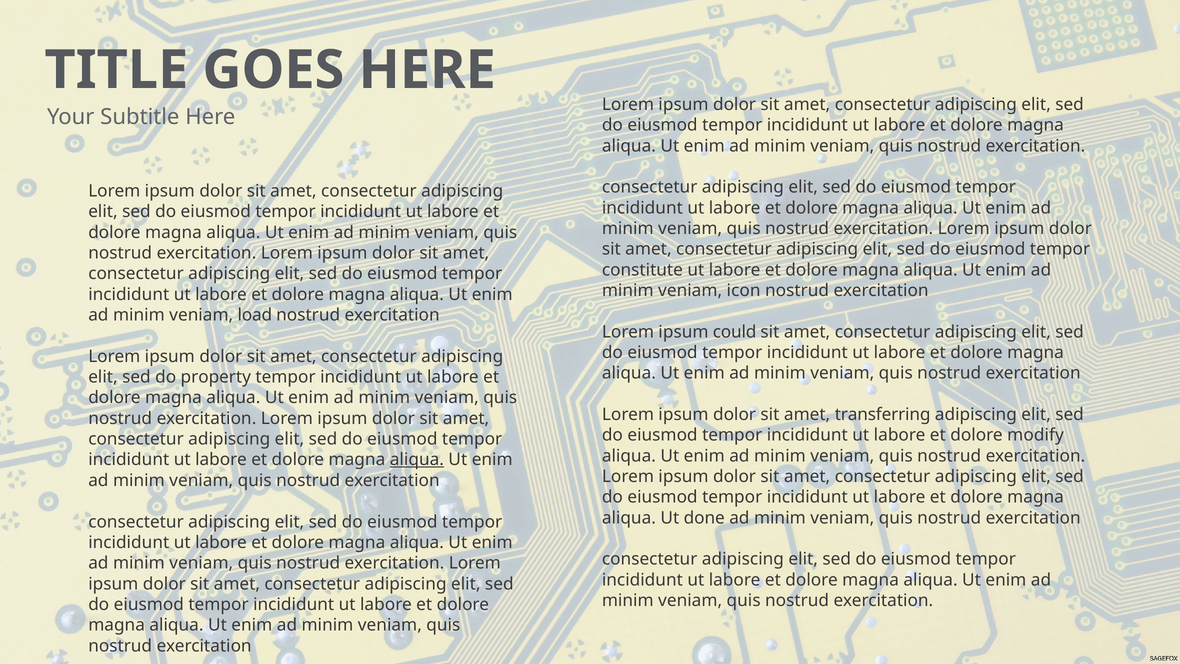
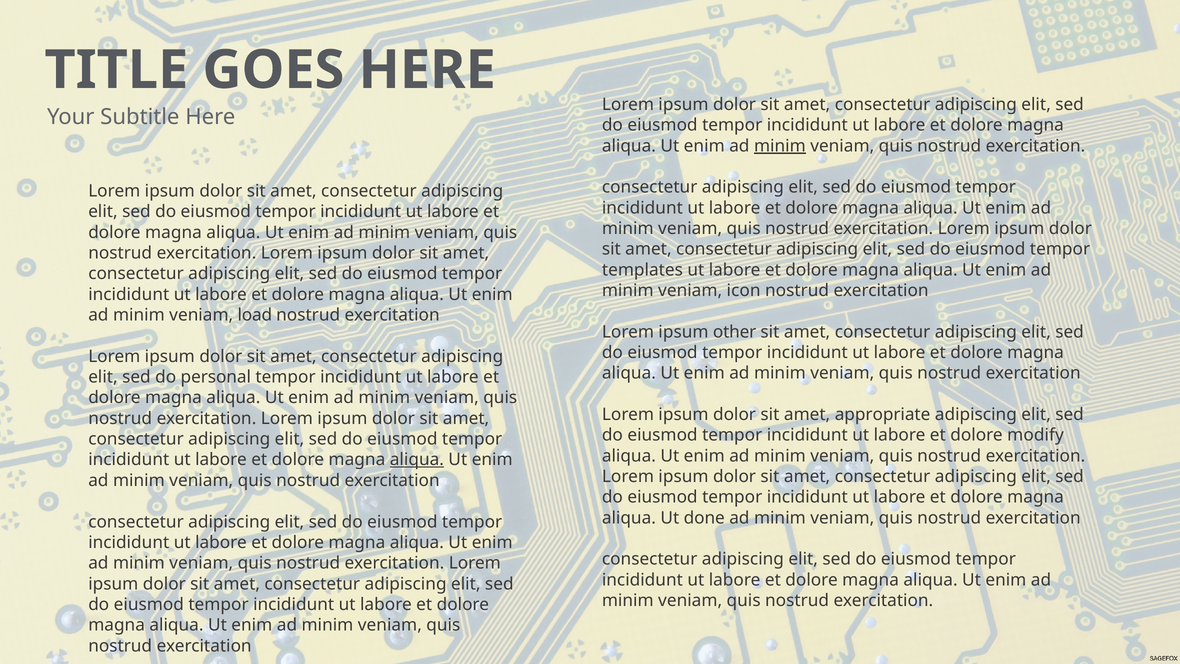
minim at (780, 146) underline: none -> present
constitute: constitute -> templates
could: could -> other
property: property -> personal
transferring: transferring -> appropriate
